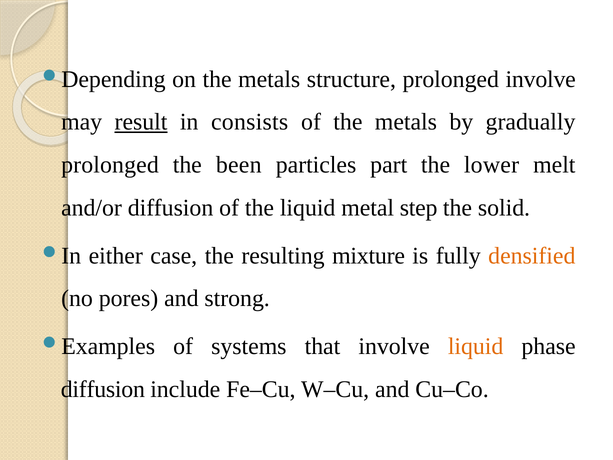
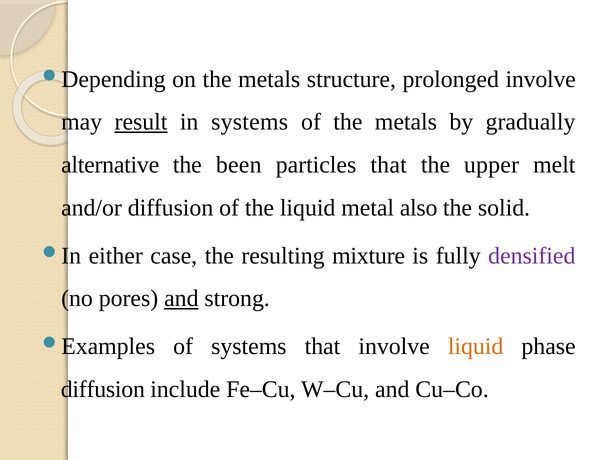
in consists: consists -> systems
prolonged at (110, 165): prolonged -> alternative
particles part: part -> that
lower: lower -> upper
step: step -> also
densified colour: orange -> purple
and at (181, 298) underline: none -> present
